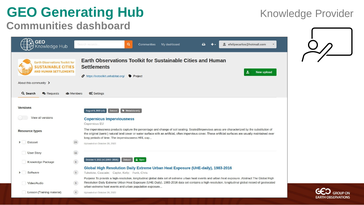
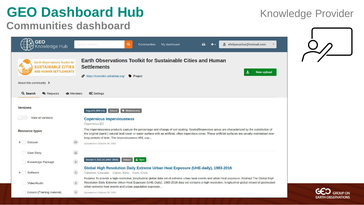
GEO Generating: Generating -> Dashboard
